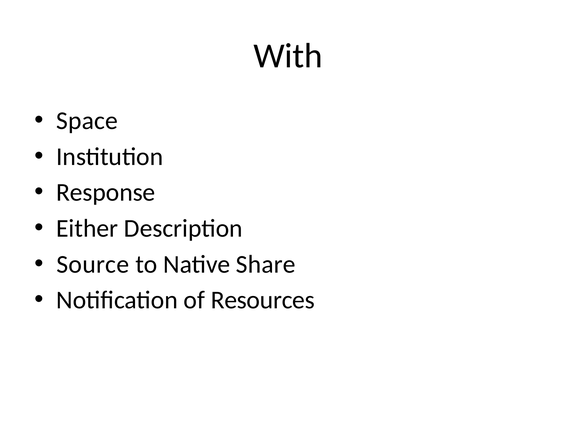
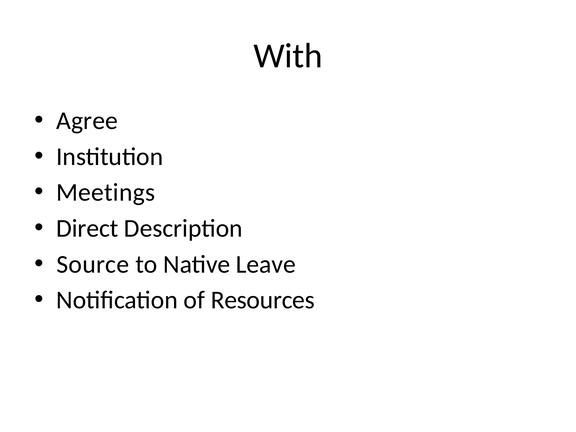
Space: Space -> Agree
Response: Response -> Meetings
Either: Either -> Direct
Share: Share -> Leave
